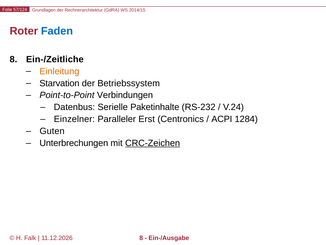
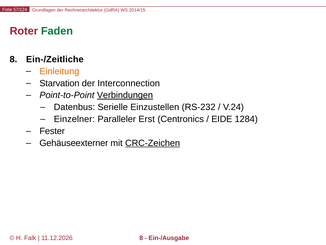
Faden colour: blue -> green
Betriebssystem: Betriebssystem -> Interconnection
Verbindungen underline: none -> present
Paketinhalte: Paketinhalte -> Einzustellen
ACPI: ACPI -> EIDE
Guten: Guten -> Fester
Unterbrechungen: Unterbrechungen -> Gehäuseexterner
